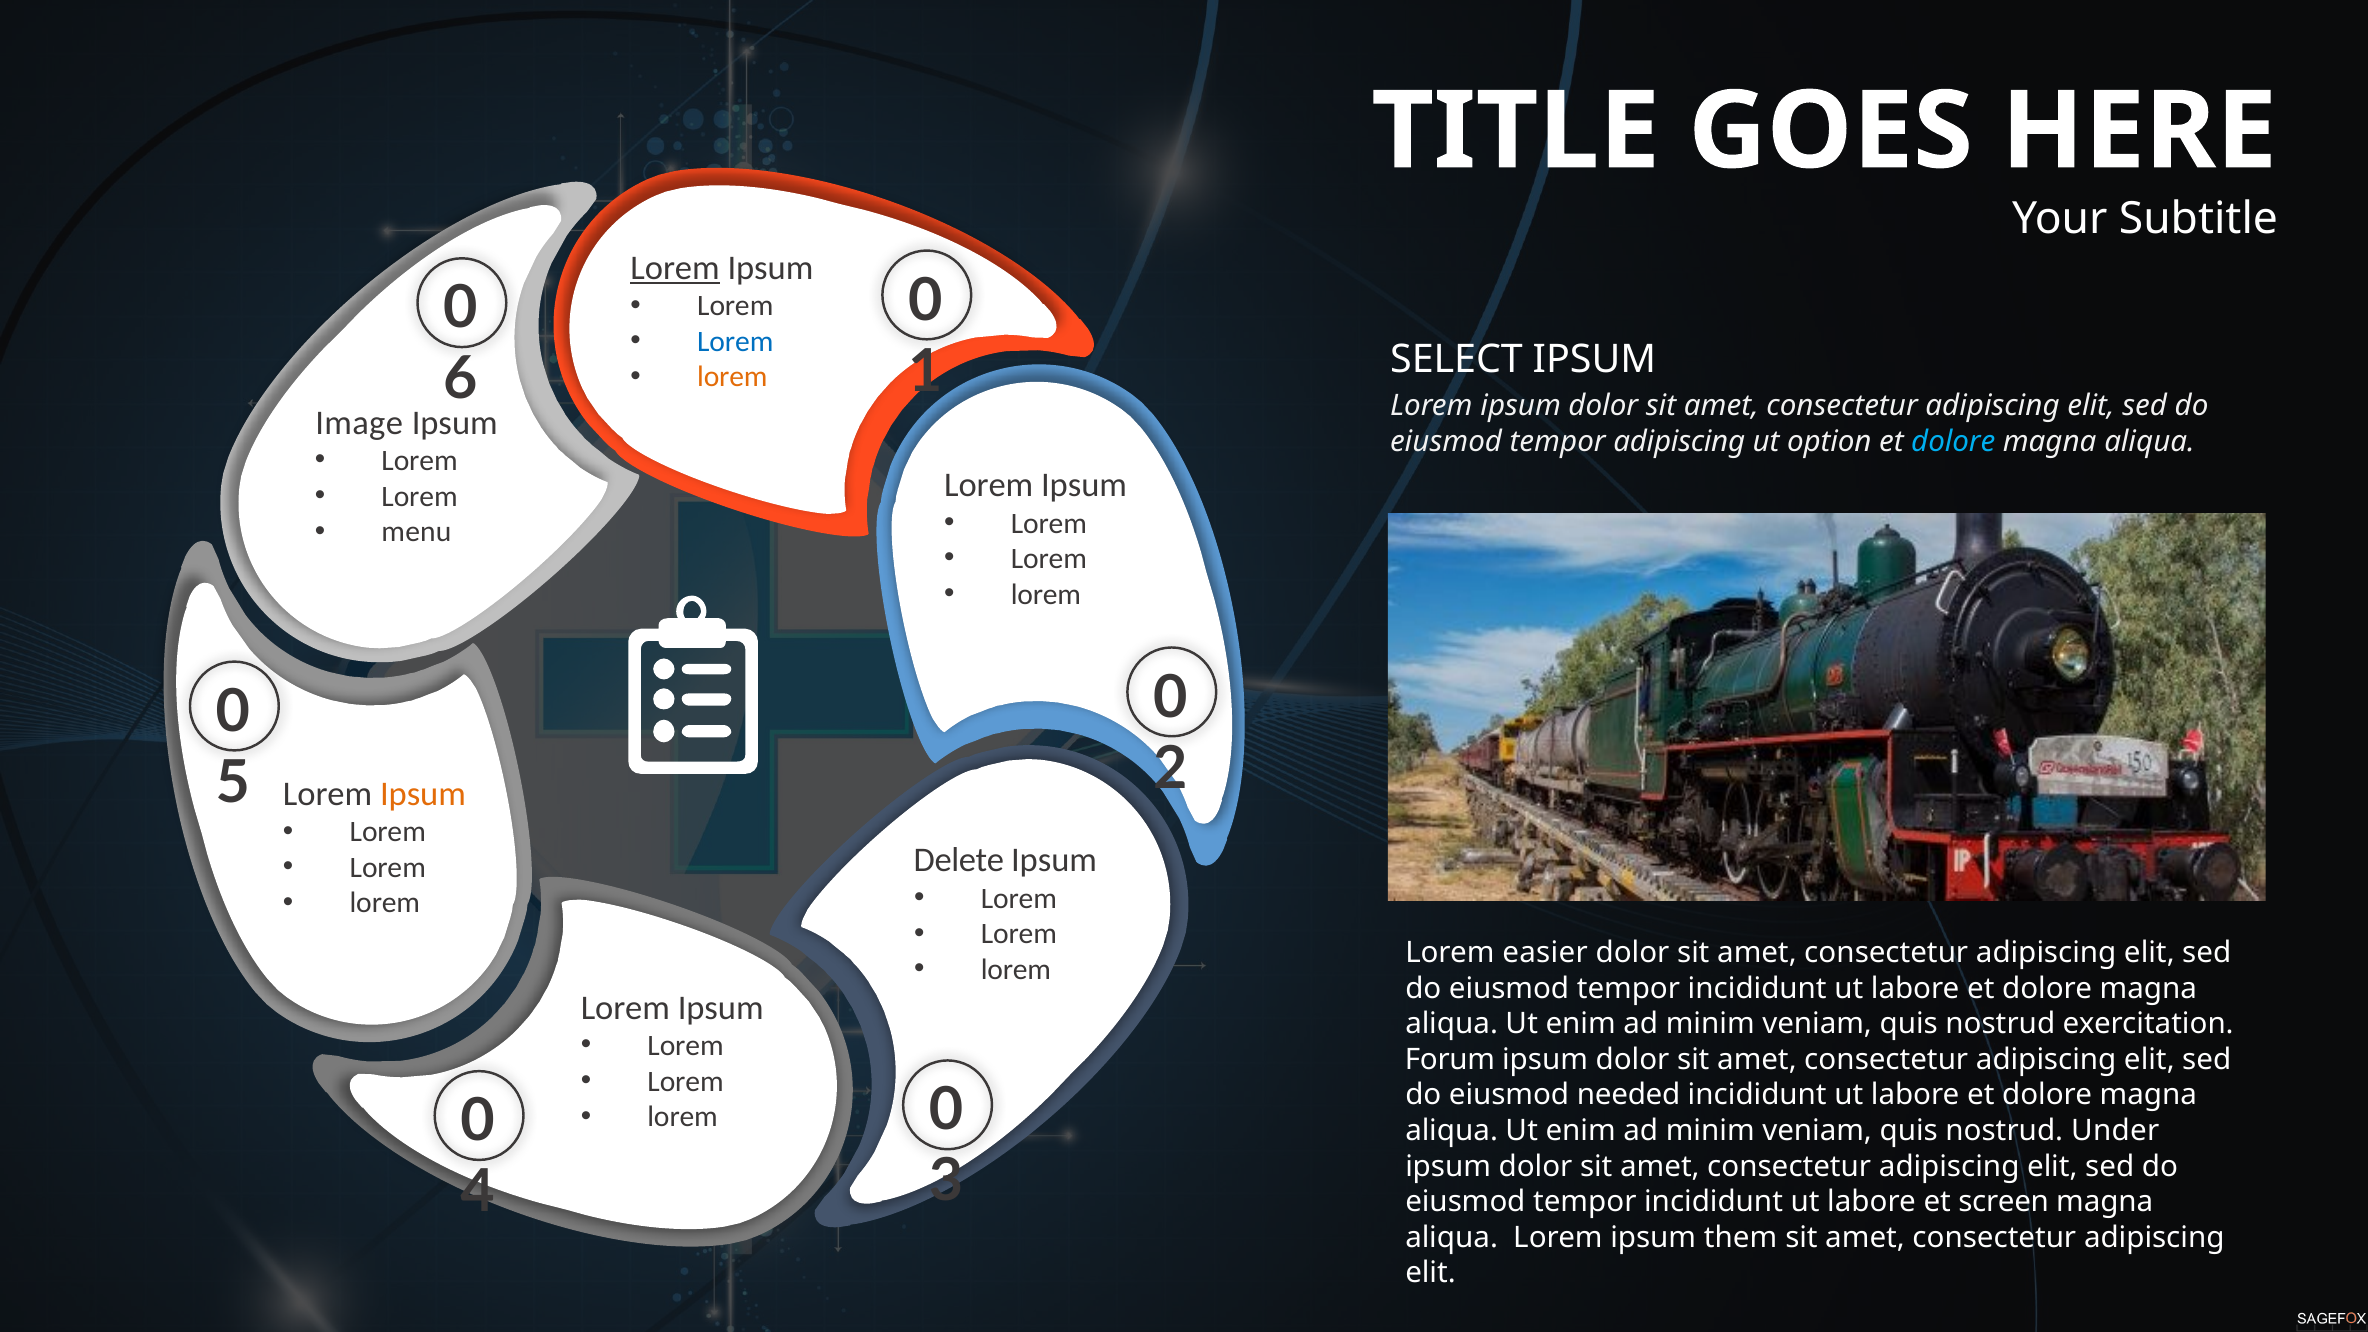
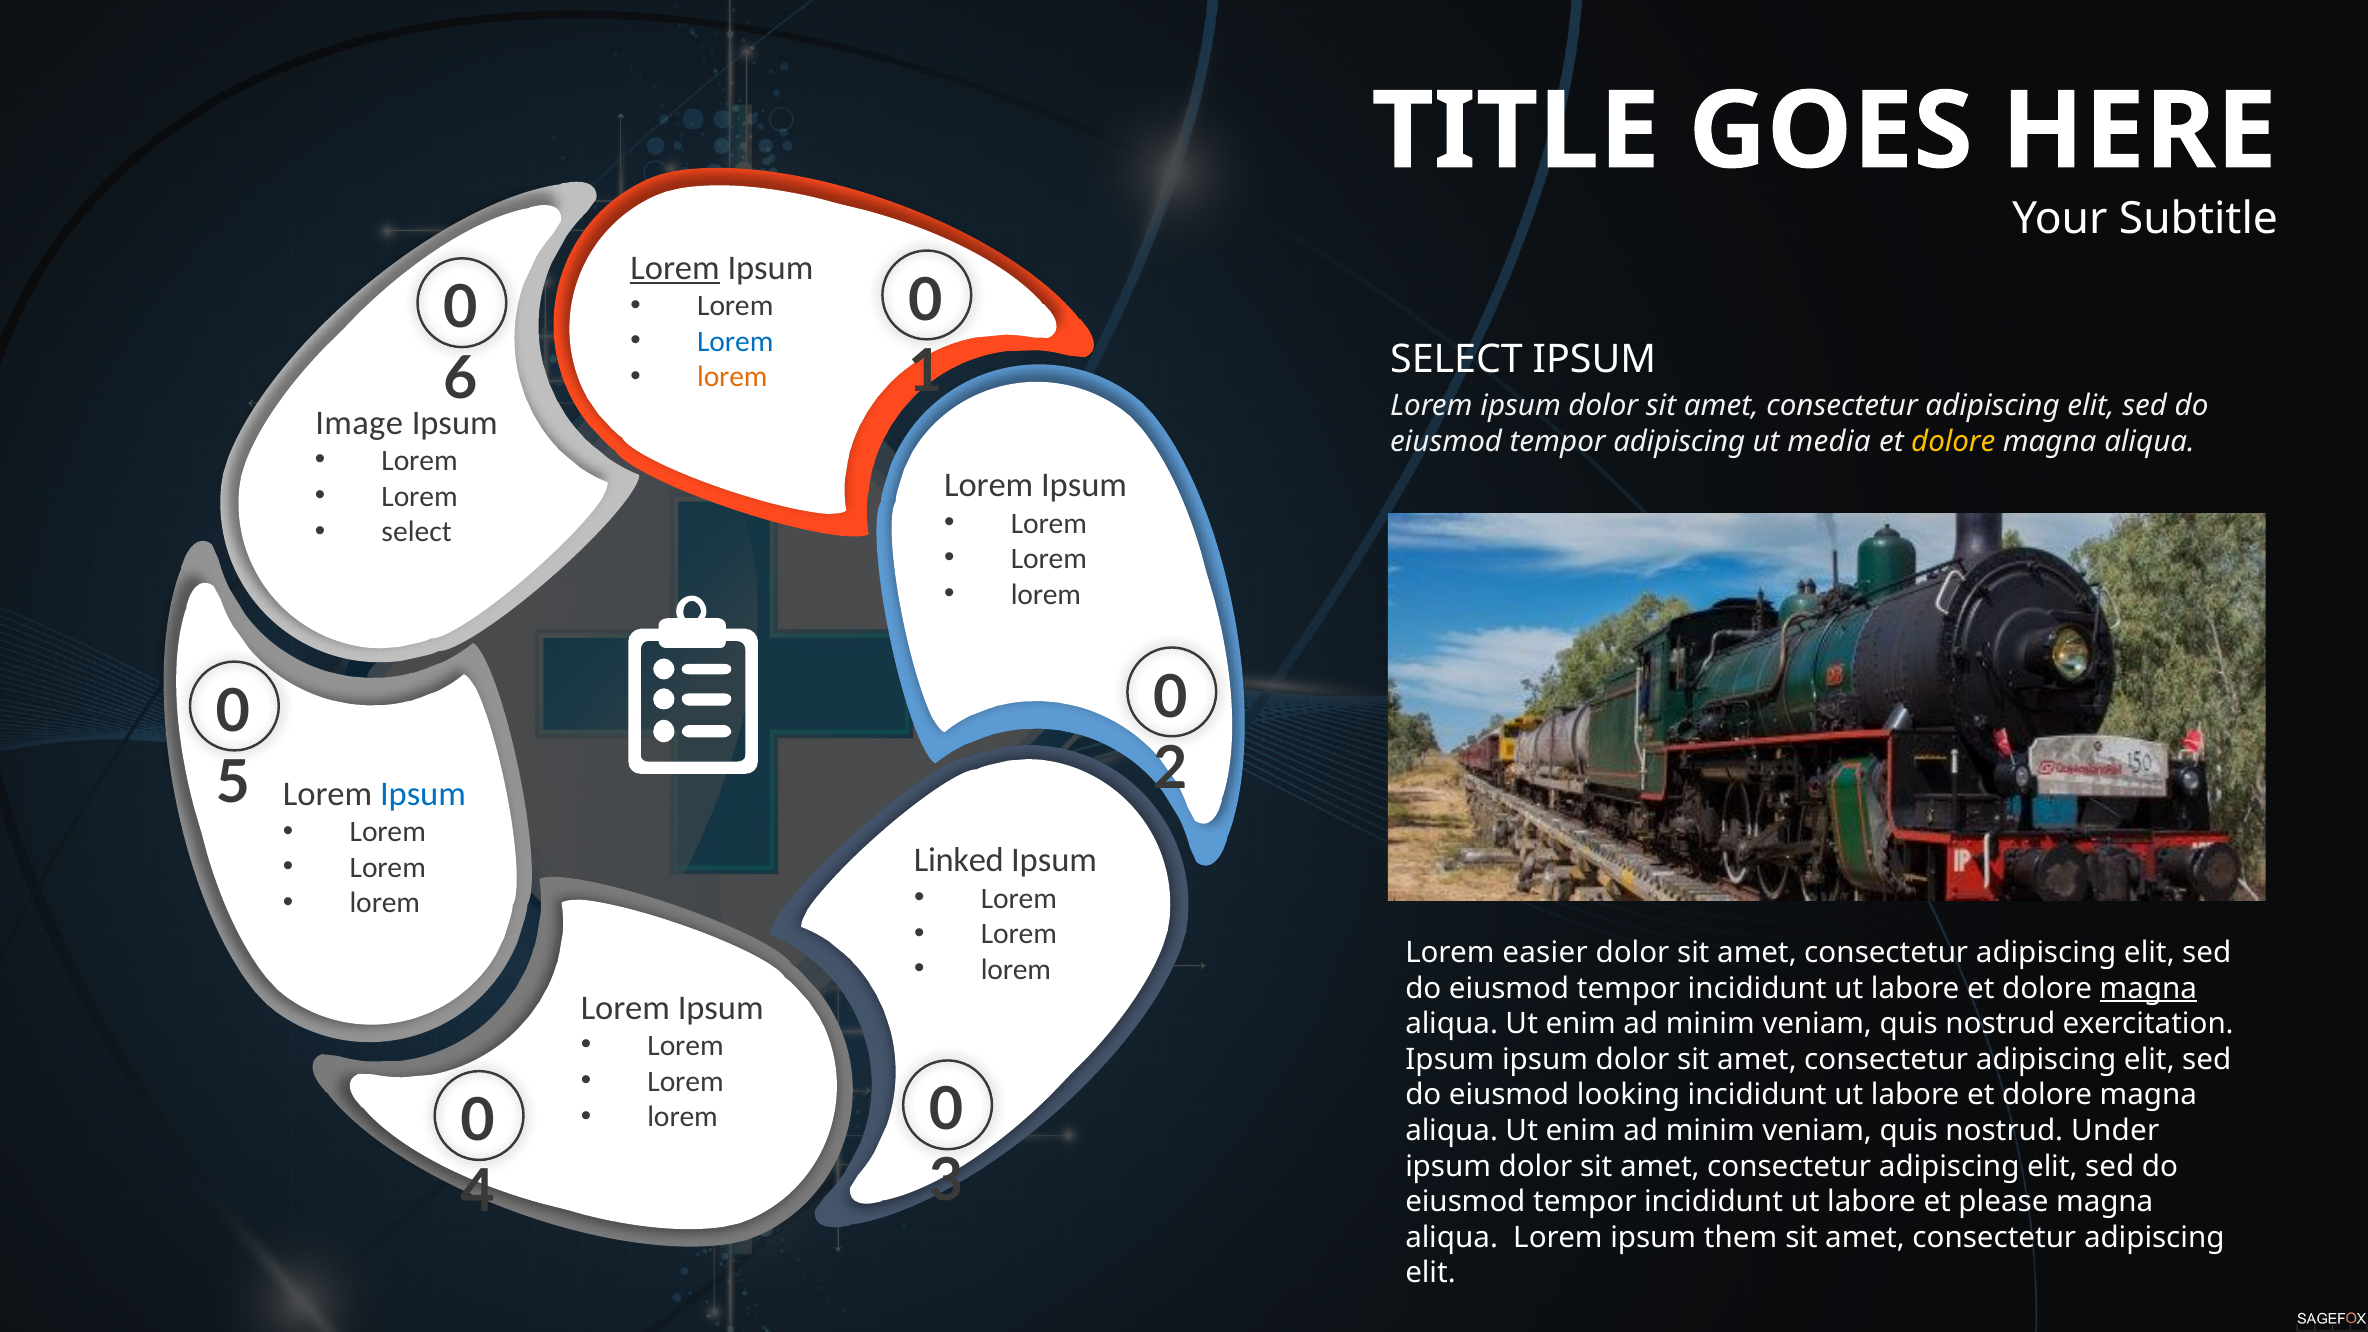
option: option -> media
dolore at (1953, 442) colour: light blue -> yellow
menu at (416, 532): menu -> select
Ipsum at (423, 794) colour: orange -> blue
Delete: Delete -> Linked
magna at (2148, 989) underline: none -> present
Forum at (1450, 1060): Forum -> Ipsum
needed: needed -> looking
screen: screen -> please
